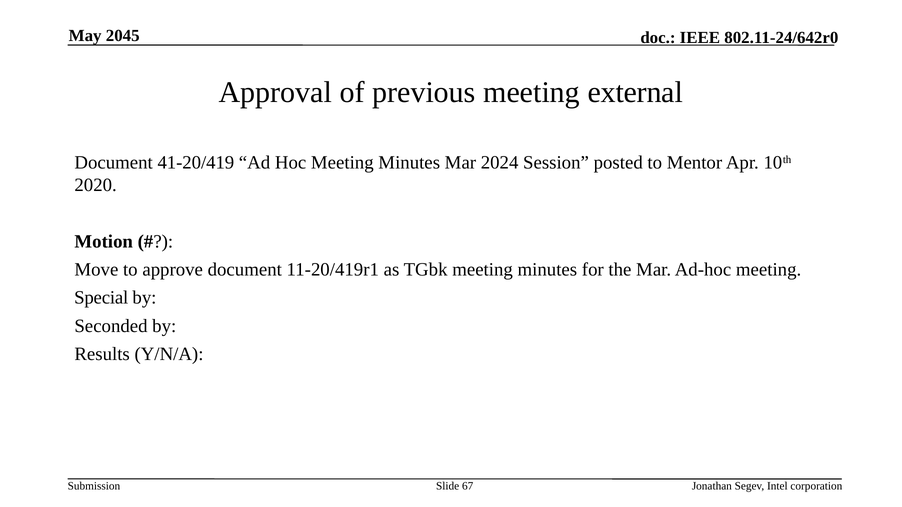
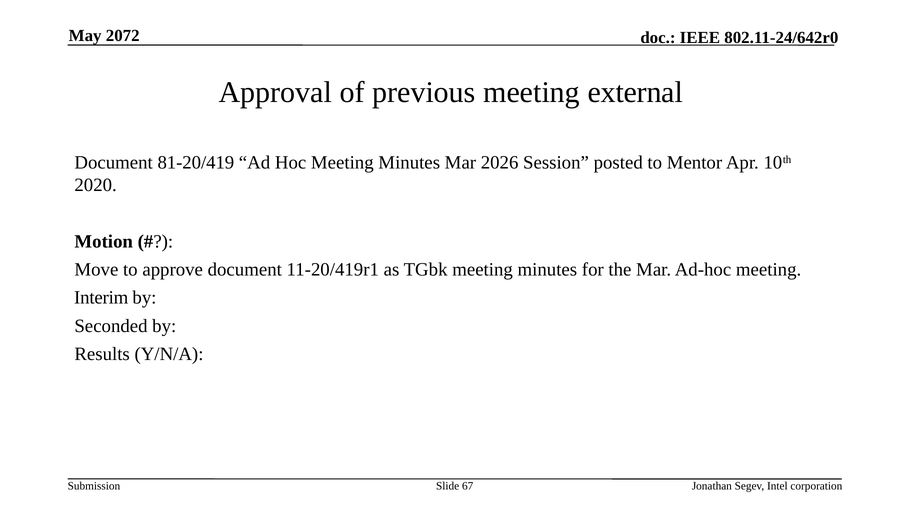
2045: 2045 -> 2072
41-20/419: 41-20/419 -> 81-20/419
2024: 2024 -> 2026
Special: Special -> Interim
